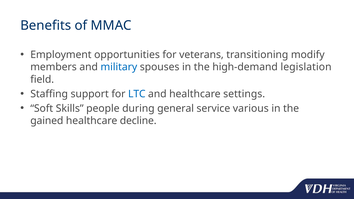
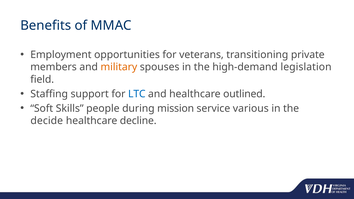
modify: modify -> private
military colour: blue -> orange
settings: settings -> outlined
general: general -> mission
gained: gained -> decide
